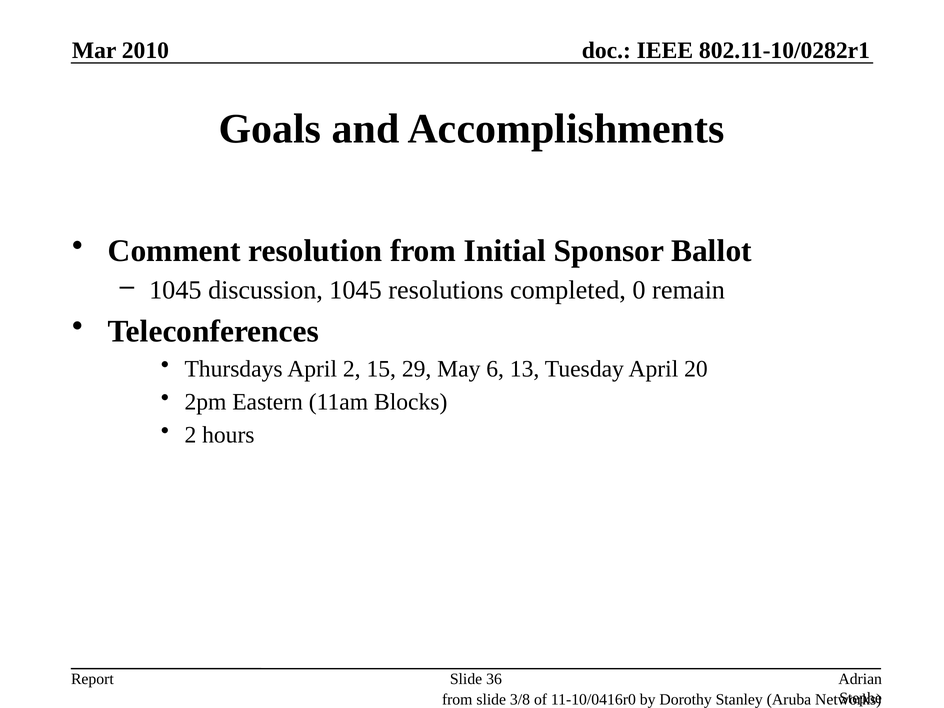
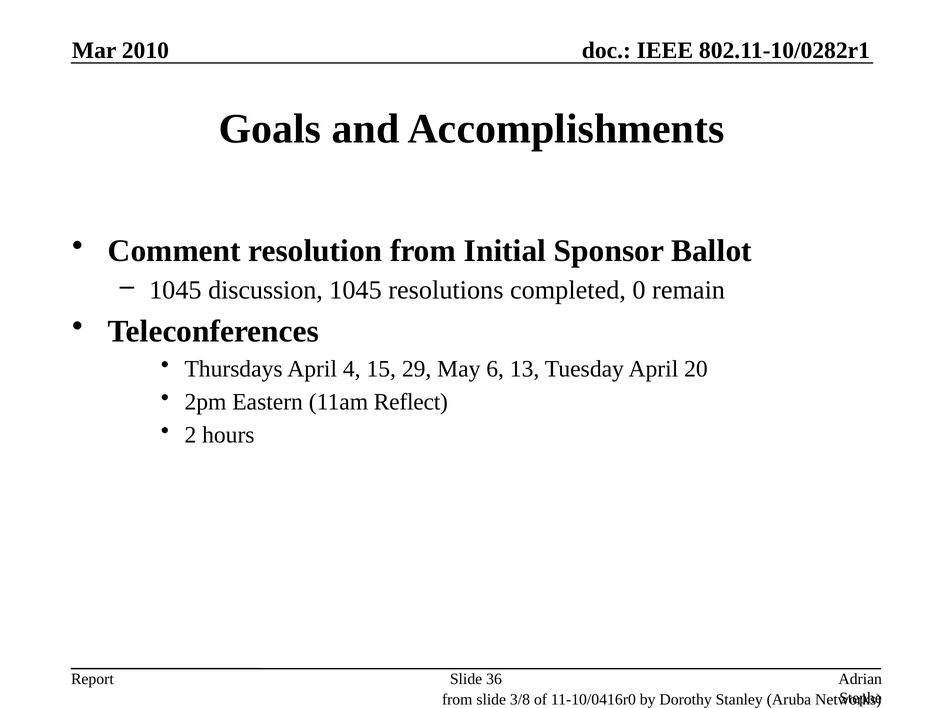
April 2: 2 -> 4
Blocks: Blocks -> Reflect
